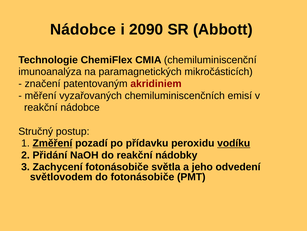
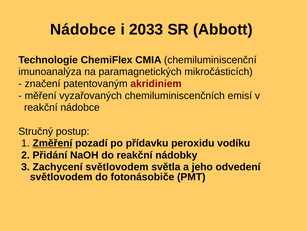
2090: 2090 -> 2033
vodíku underline: present -> none
Zachycení fotonásobiče: fotonásobiče -> světlovodem
